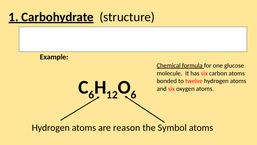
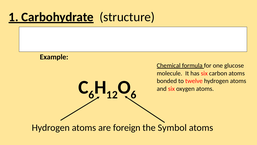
reason: reason -> foreign
